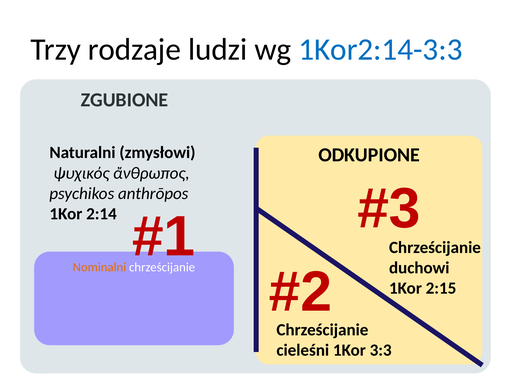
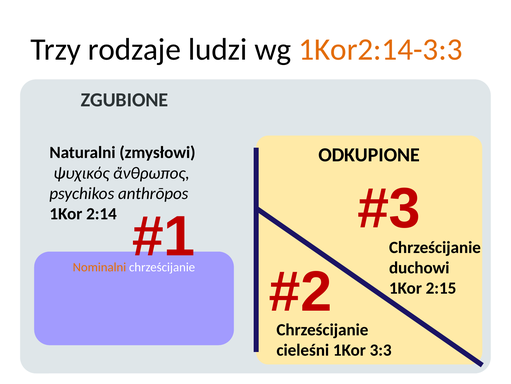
1Kor2:14-3:3 colour: blue -> orange
